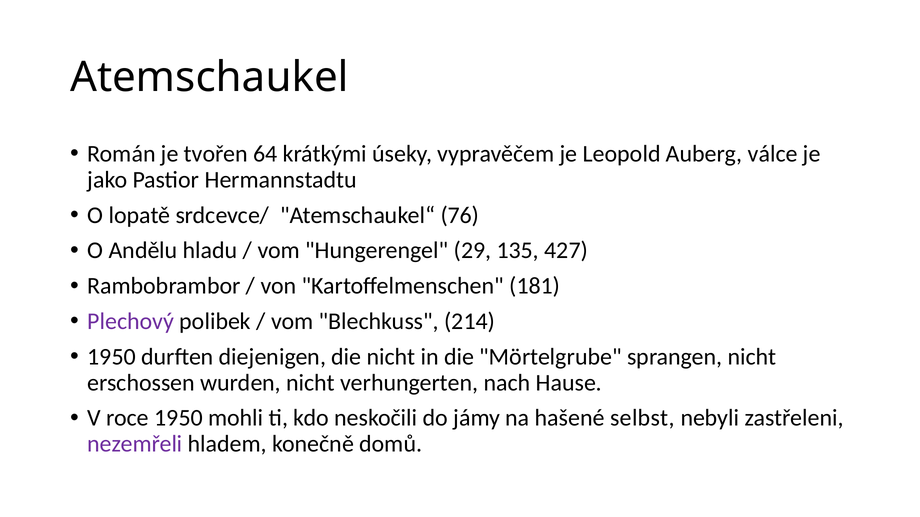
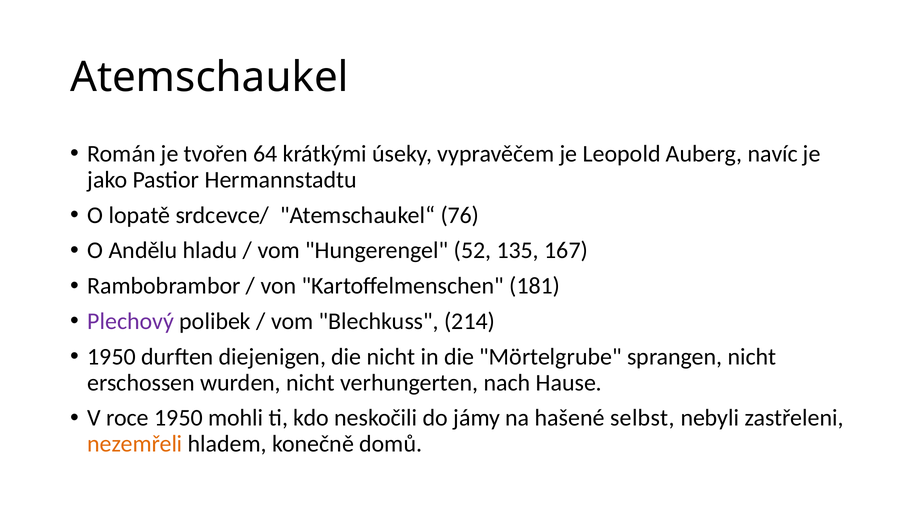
válce: válce -> navíc
29: 29 -> 52
427: 427 -> 167
nezemřeli colour: purple -> orange
